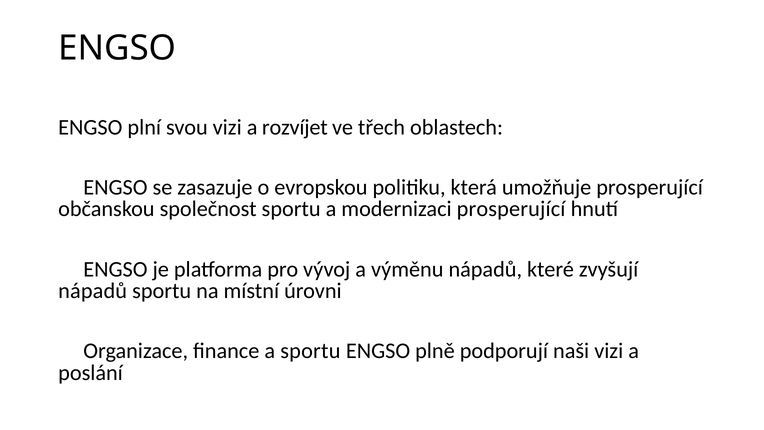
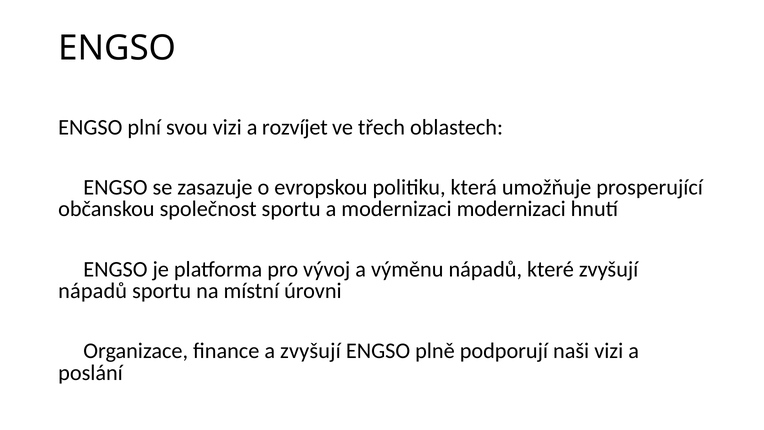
modernizaci prosperující: prosperující -> modernizaci
a sportu: sportu -> zvyšují
